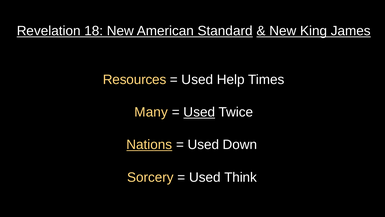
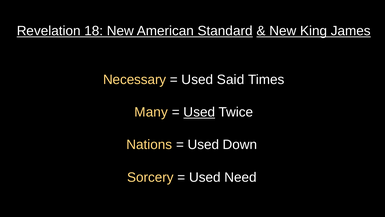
Resources: Resources -> Necessary
Help: Help -> Said
Nations underline: present -> none
Think: Think -> Need
